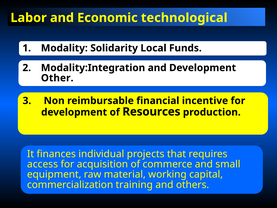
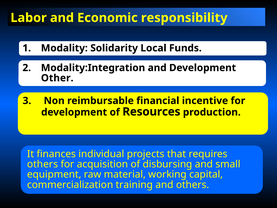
technological: technological -> responsibility
access at (43, 164): access -> others
commerce: commerce -> disbursing
